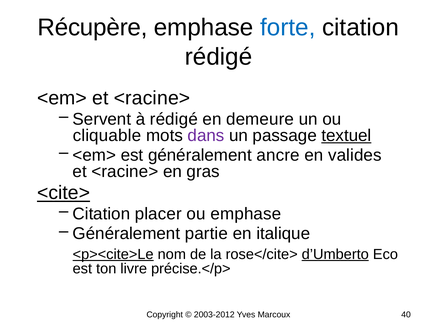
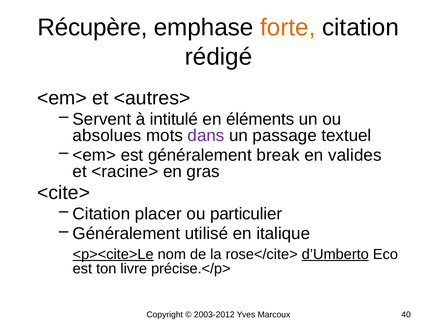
forte colour: blue -> orange
<em> et <racine>: <racine> -> <autres>
à rédigé: rédigé -> intitulé
demeure: demeure -> éléments
cliquable: cliquable -> absolues
textuel underline: present -> none
ancre: ancre -> break
<cite> underline: present -> none
ou emphase: emphase -> particulier
partie: partie -> utilisé
